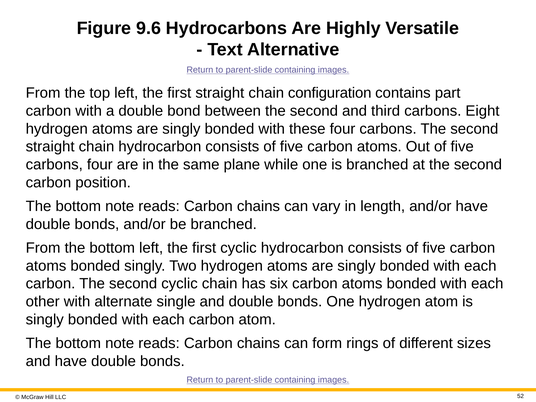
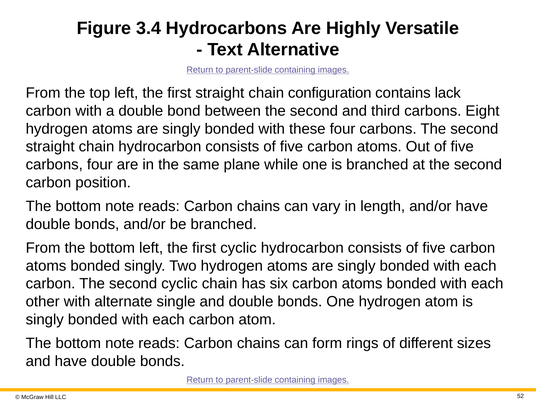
9.6: 9.6 -> 3.4
part: part -> lack
